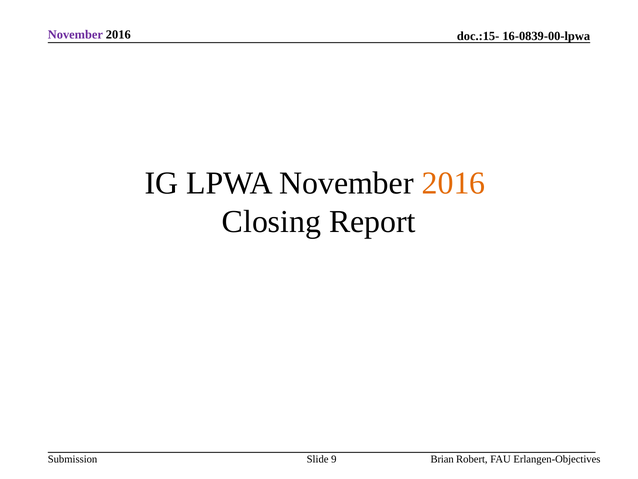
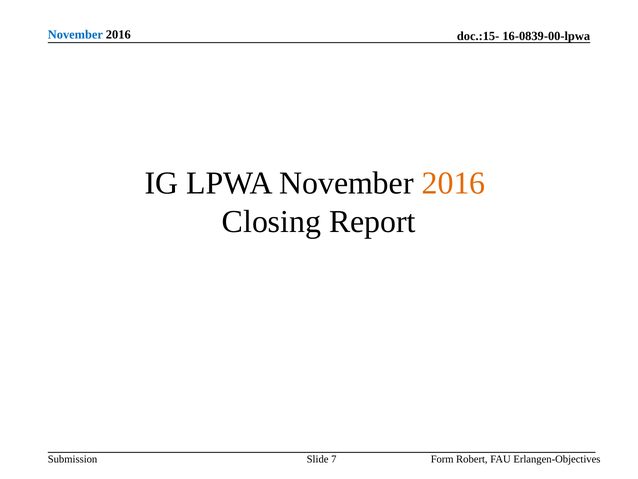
November at (75, 35) colour: purple -> blue
9: 9 -> 7
Brian: Brian -> Form
